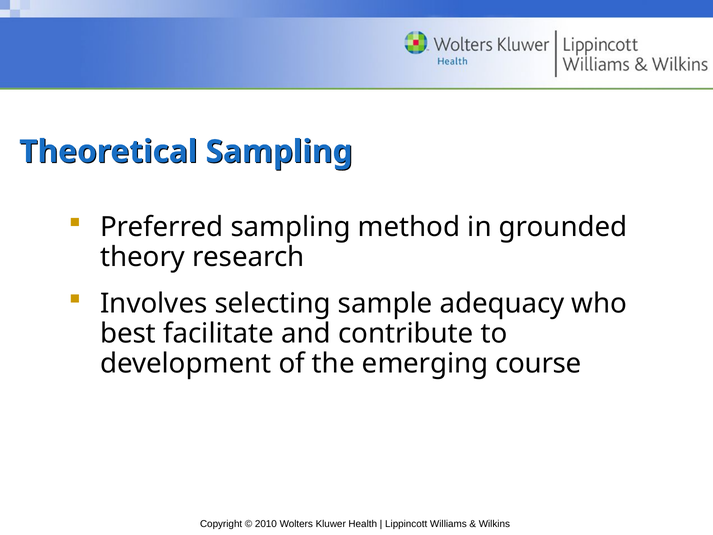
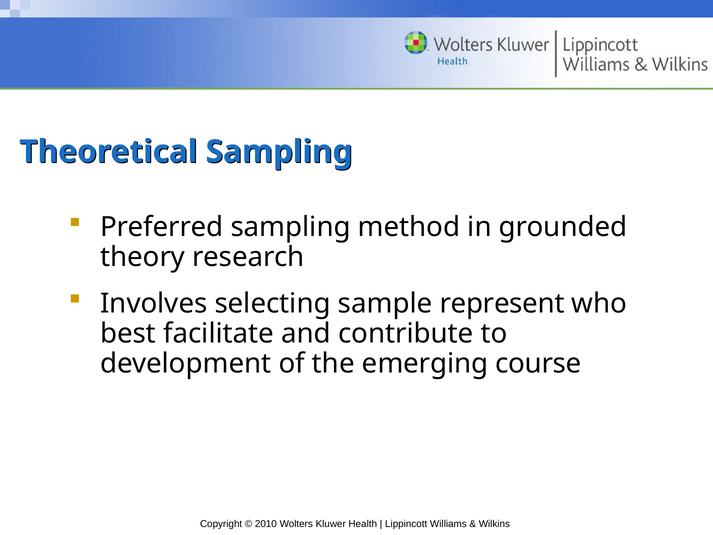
adequacy: adequacy -> represent
